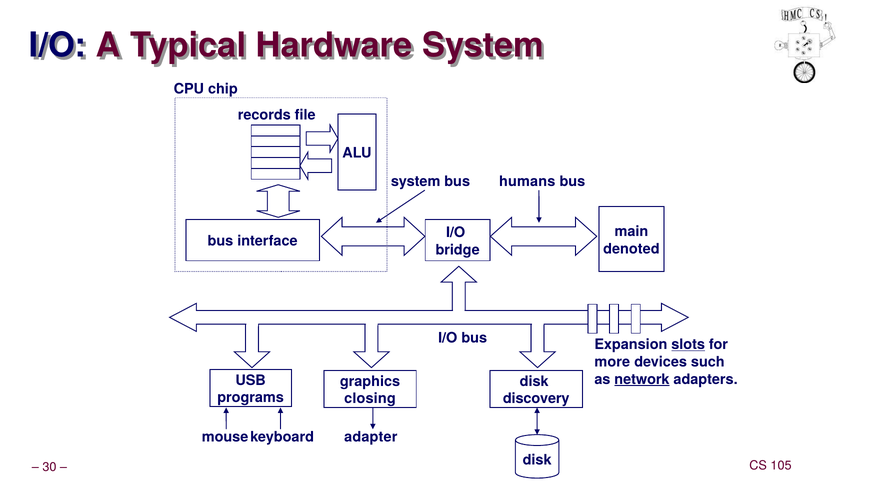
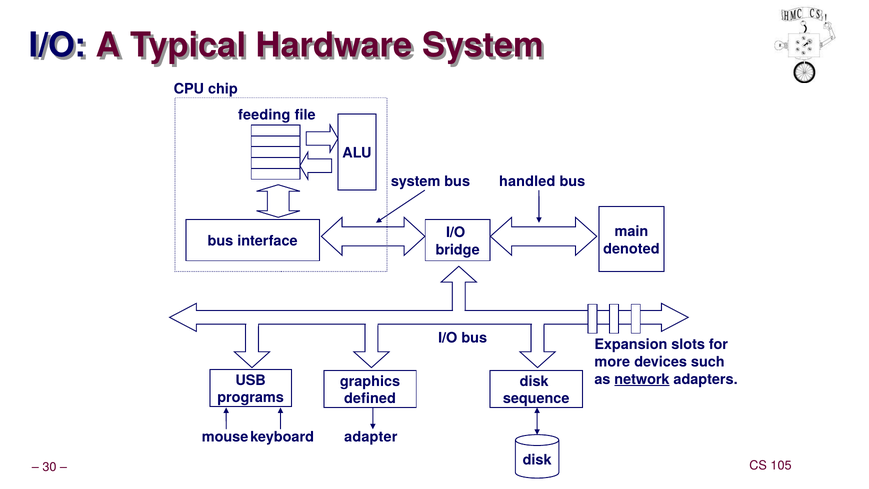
records: records -> feeding
humans: humans -> handled
slots underline: present -> none
closing: closing -> defined
discovery: discovery -> sequence
